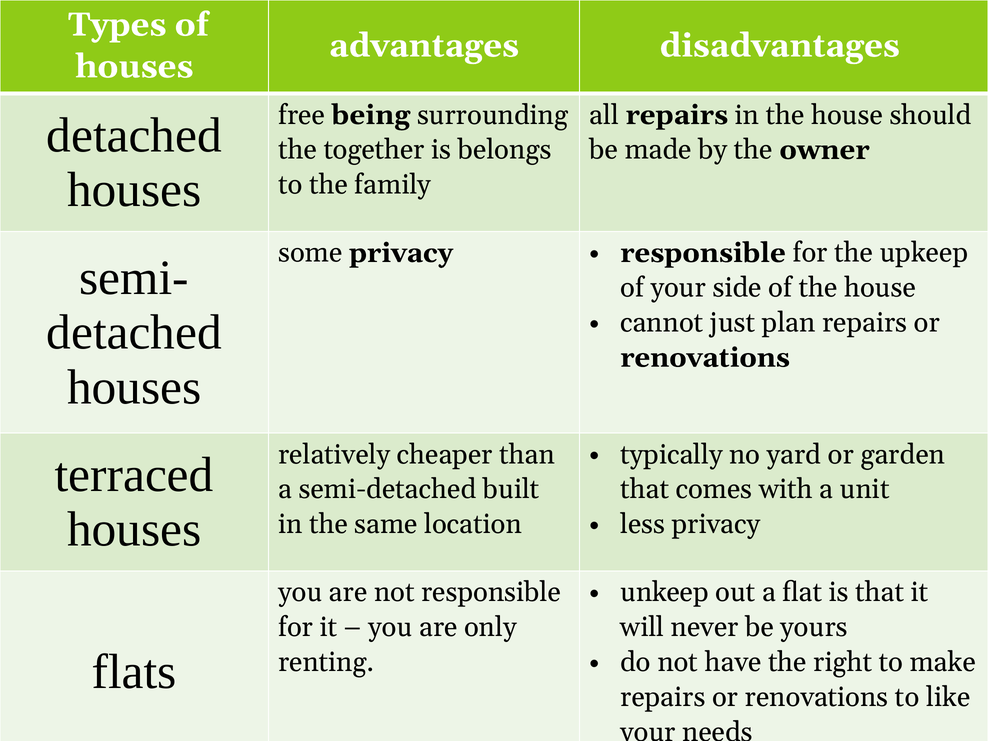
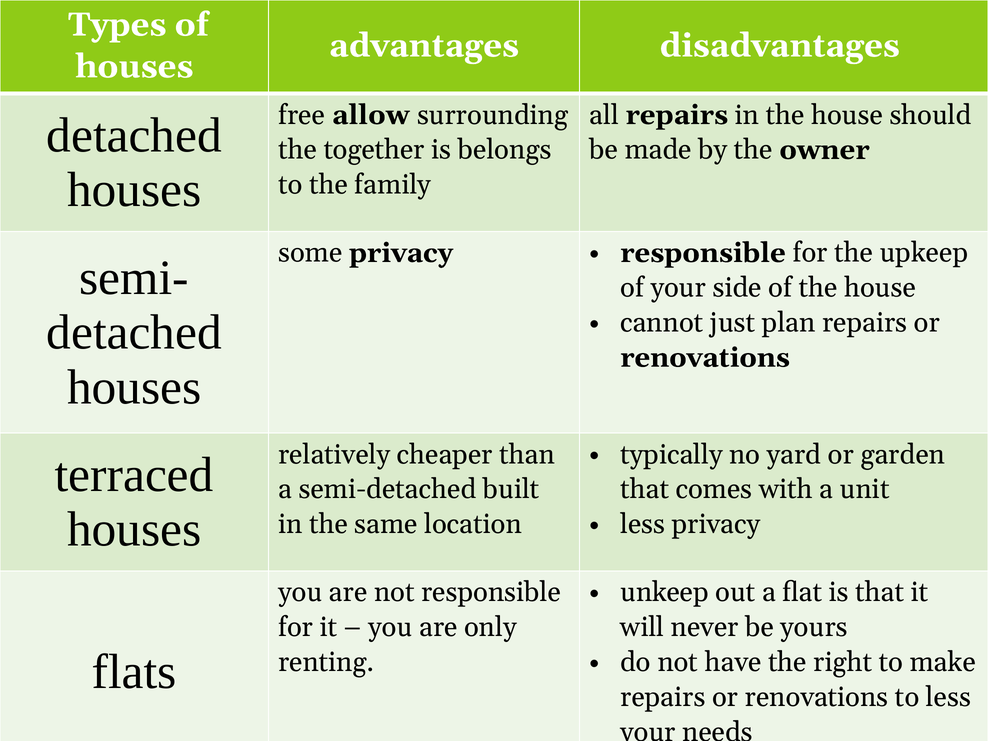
being: being -> allow
to like: like -> less
